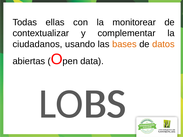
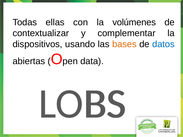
monitorear: monitorear -> volúmenes
ciudadanos: ciudadanos -> dispositivos
datos colour: orange -> blue
